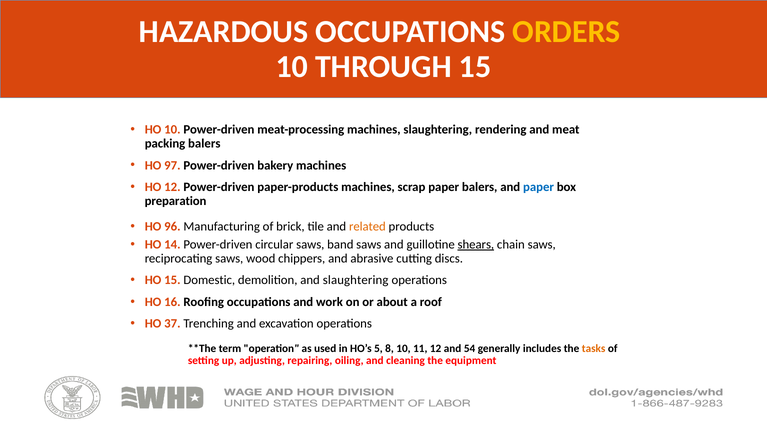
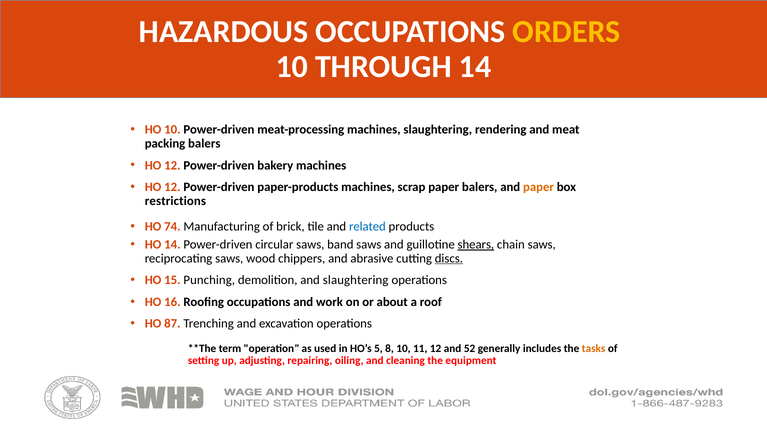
THROUGH 15: 15 -> 14
97 at (172, 165): 97 -> 12
paper at (539, 187) colour: blue -> orange
preparation: preparation -> restrictions
96: 96 -> 74
related colour: orange -> blue
discs underline: none -> present
Domestic: Domestic -> Punching
37: 37 -> 87
54: 54 -> 52
